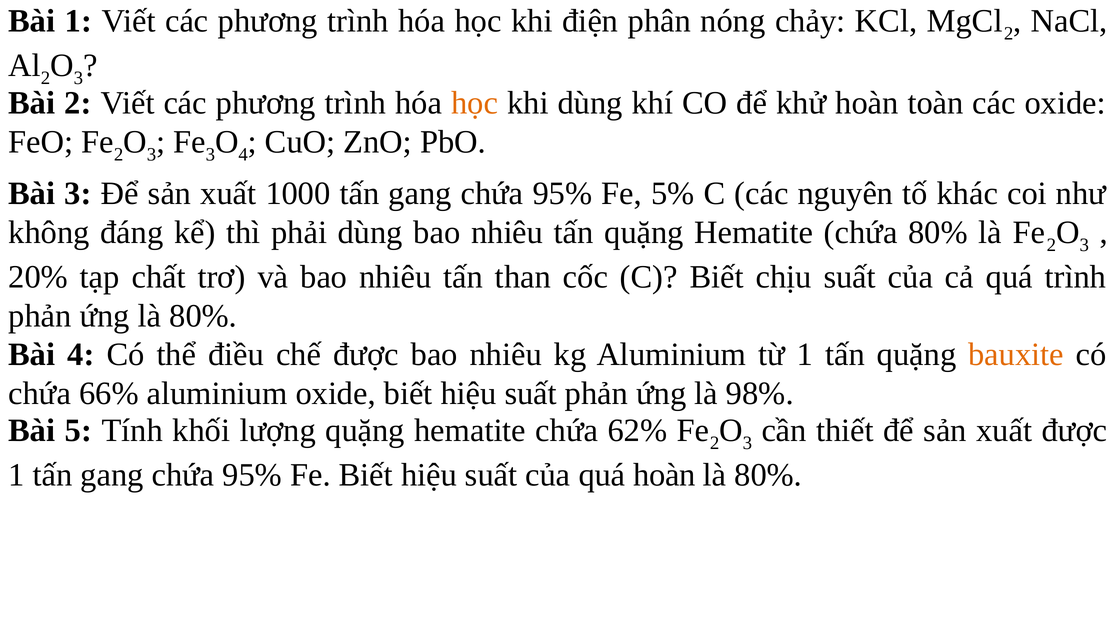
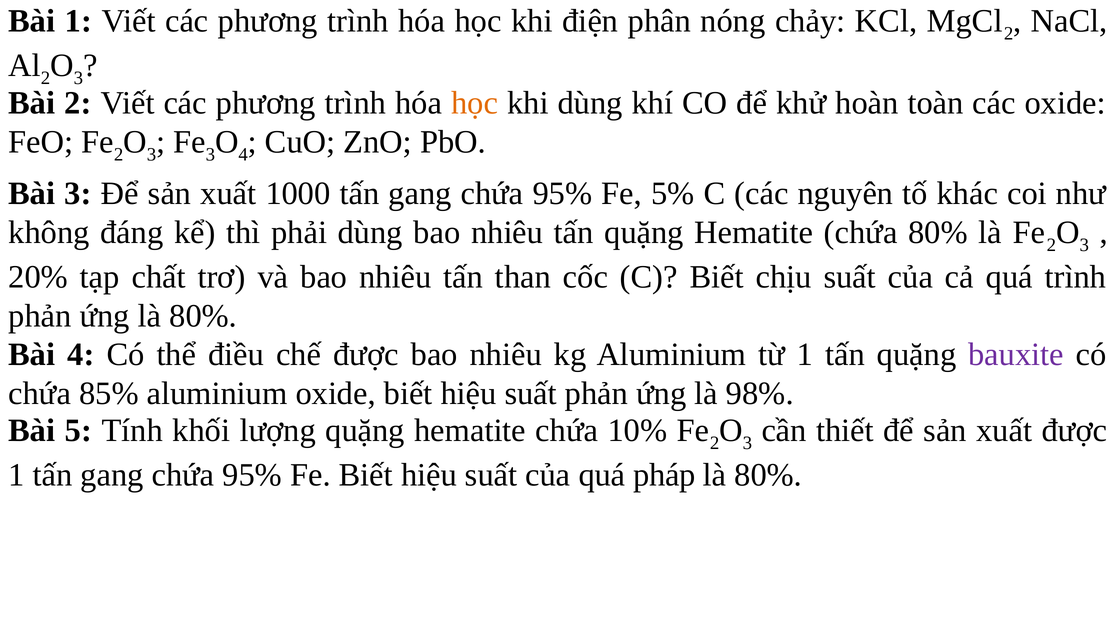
bauxite colour: orange -> purple
66%: 66% -> 85%
62%: 62% -> 10%
quá hoàn: hoàn -> pháp
